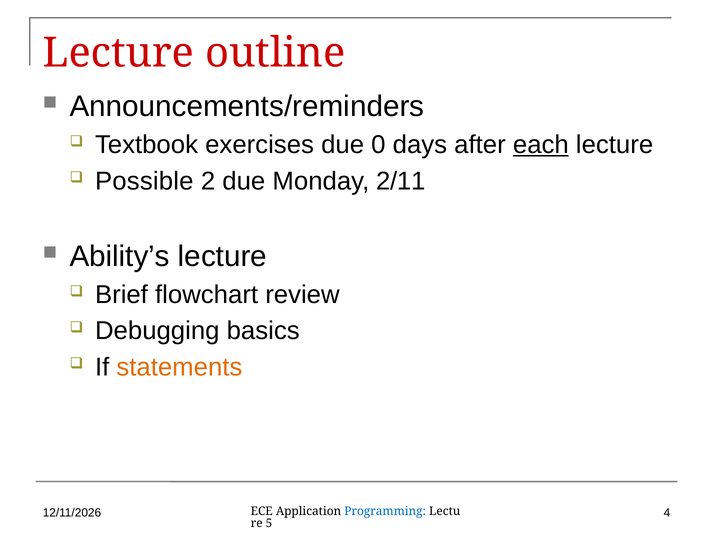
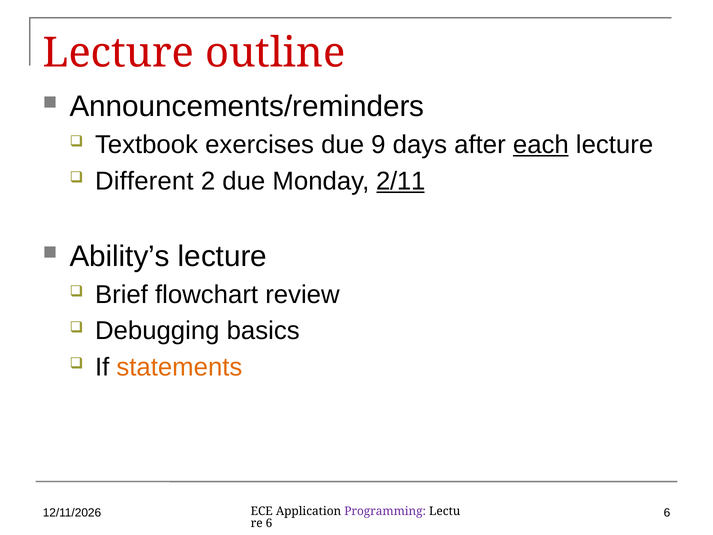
0: 0 -> 9
Possible: Possible -> Different
2/11 underline: none -> present
4 at (667, 513): 4 -> 6
Programming colour: blue -> purple
5 at (269, 523): 5 -> 6
